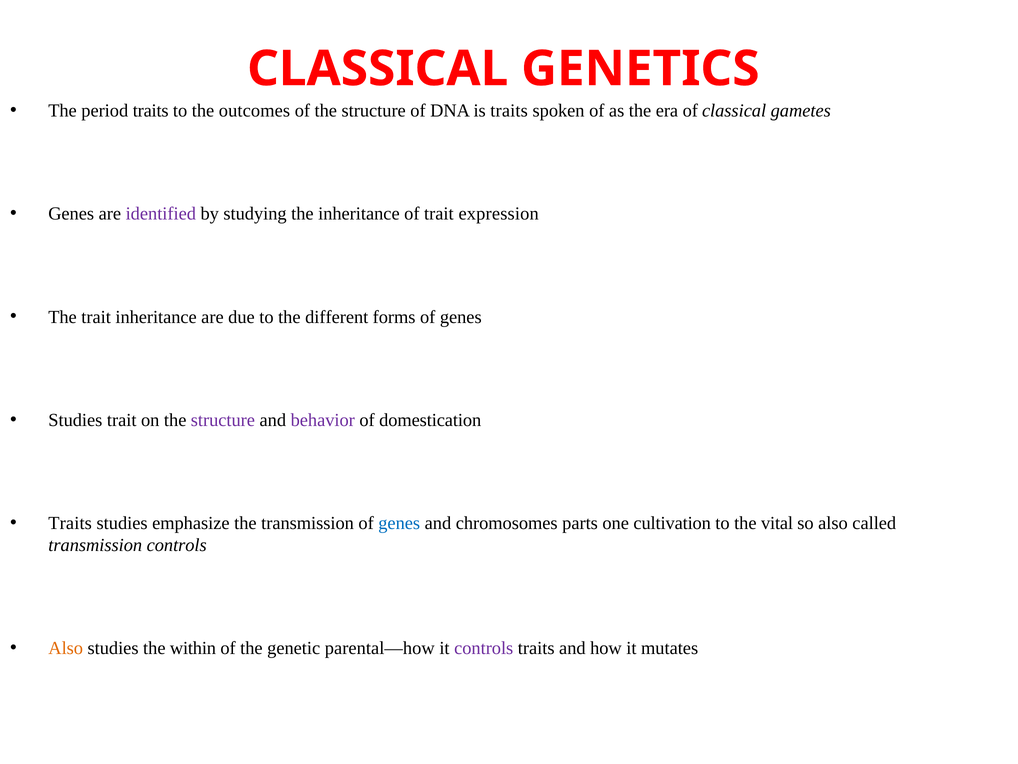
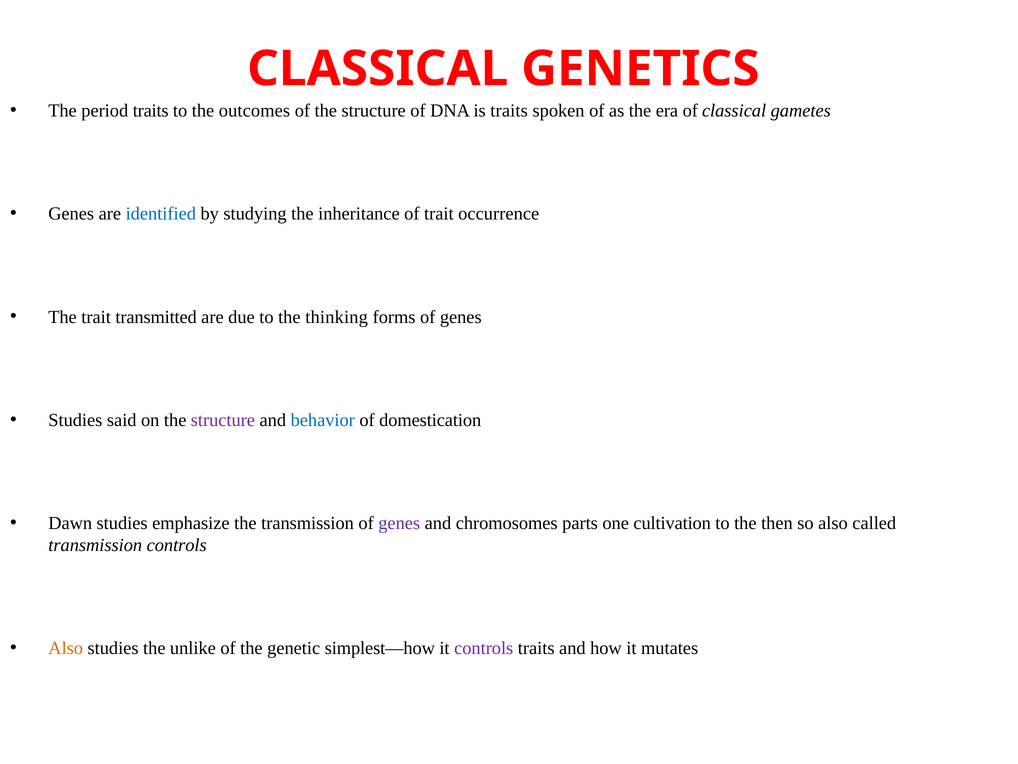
identified colour: purple -> blue
expression: expression -> occurrence
trait inheritance: inheritance -> transmitted
different: different -> thinking
Studies trait: trait -> said
behavior colour: purple -> blue
Traits at (70, 523): Traits -> Dawn
genes at (399, 523) colour: blue -> purple
vital: vital -> then
within: within -> unlike
parental—how: parental—how -> simplest—how
